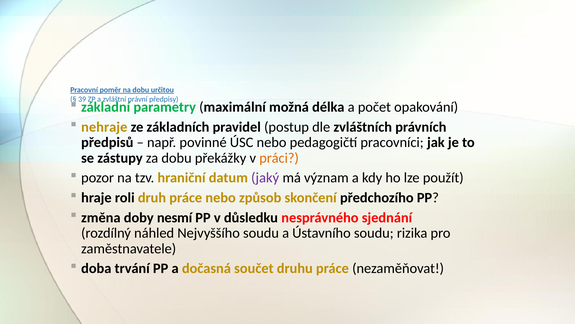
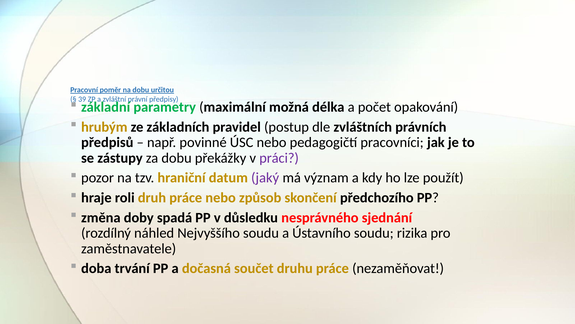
nehraje: nehraje -> hrubým
práci colour: orange -> purple
nesmí: nesmí -> spadá
